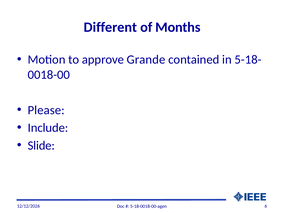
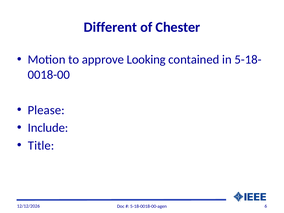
Months: Months -> Chester
Grande: Grande -> Looking
Slide: Slide -> Title
